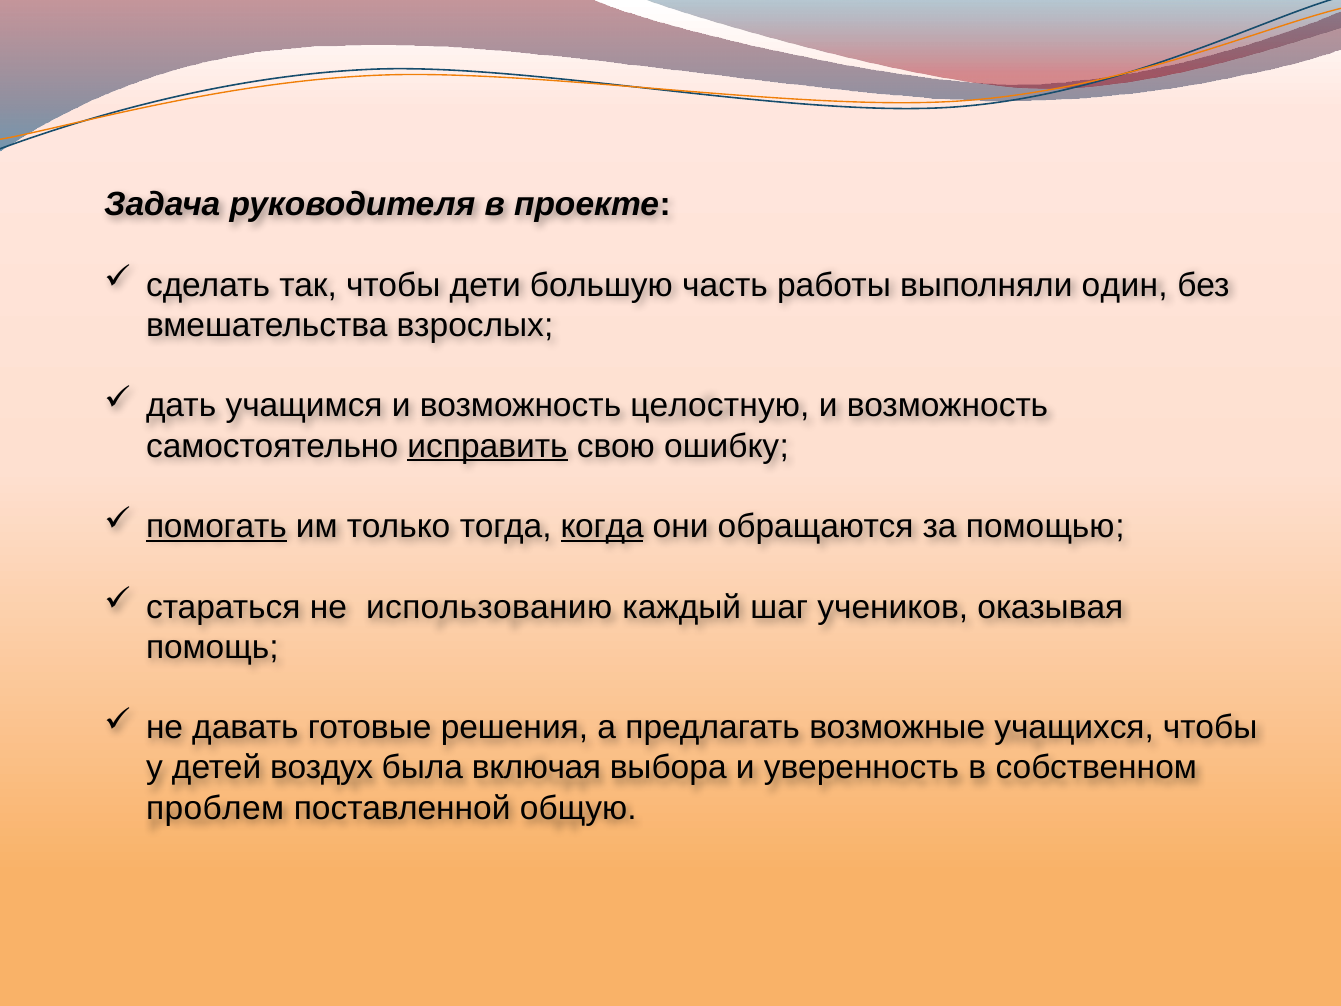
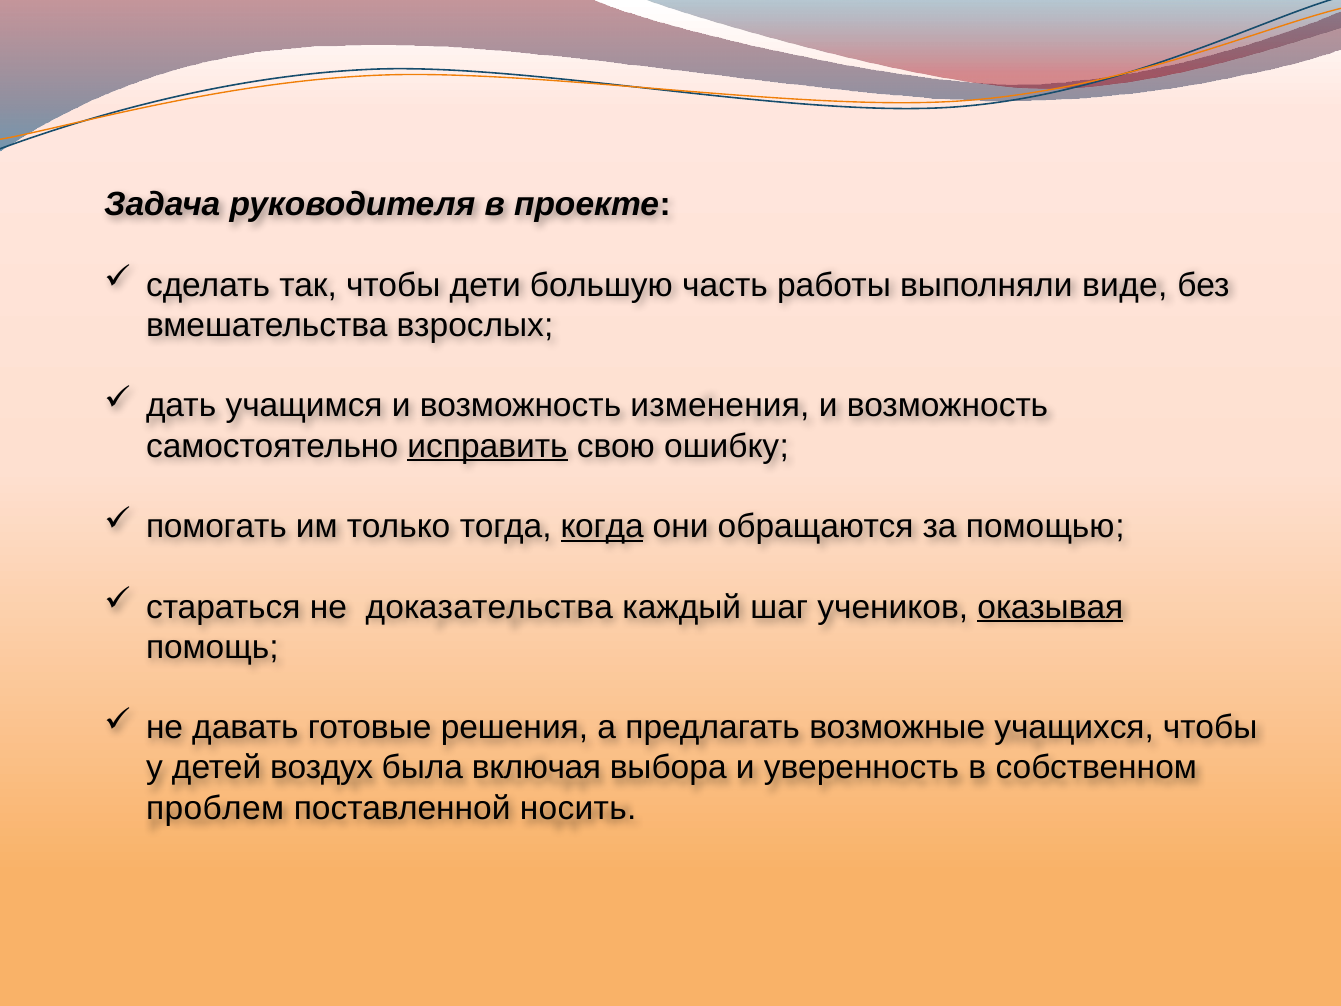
один: один -> виде
целостную: целостную -> изменения
помогать underline: present -> none
использованию: использованию -> доказательства
оказывая underline: none -> present
общую: общую -> носить
